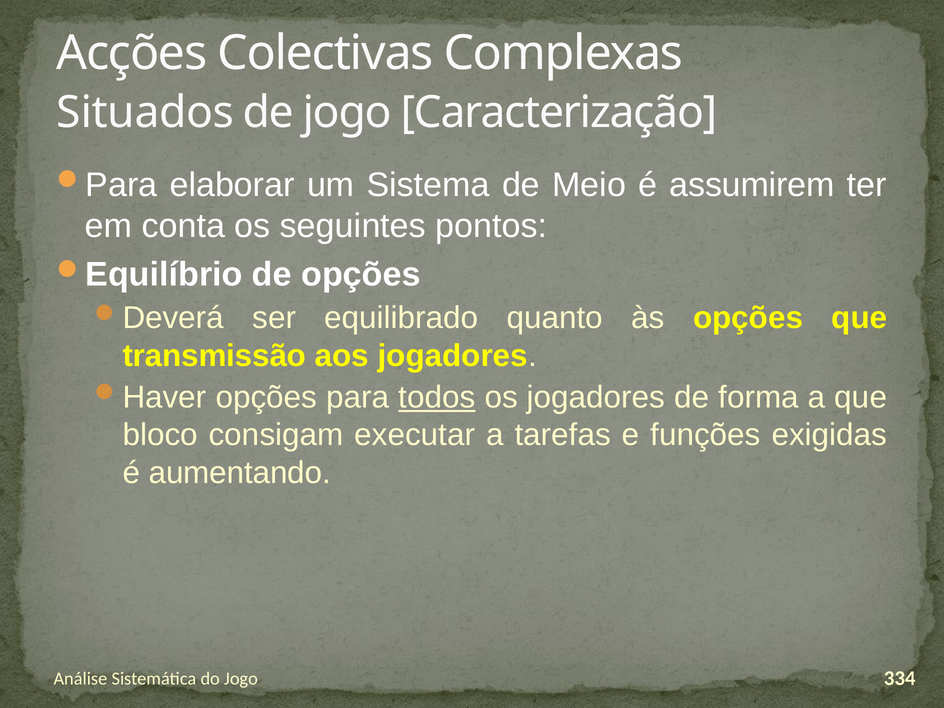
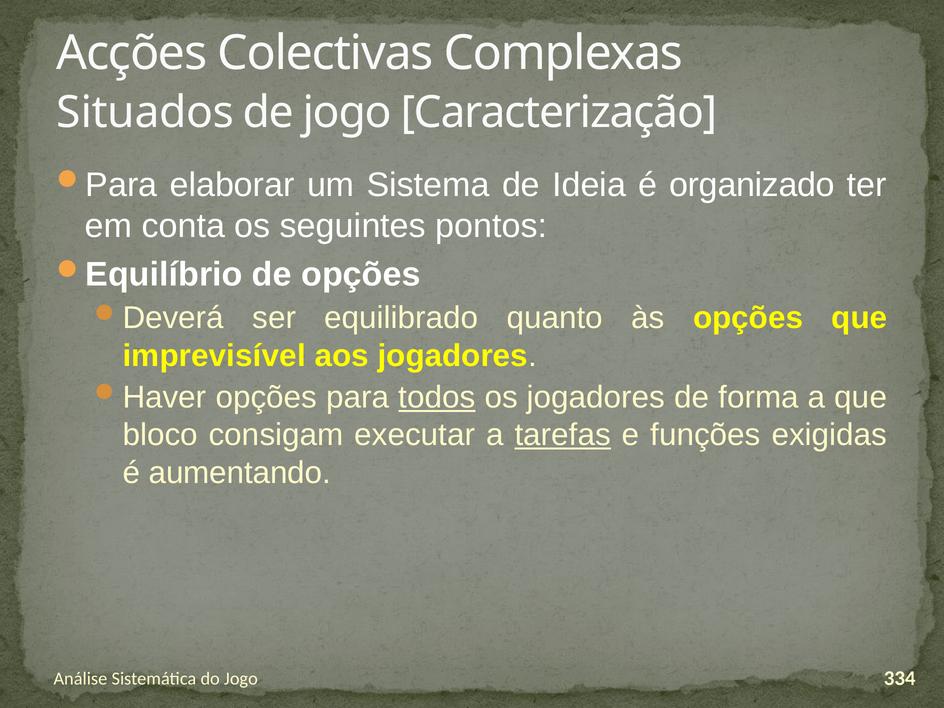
Meio: Meio -> Ideia
assumirem: assumirem -> organizado
transmissão: transmissão -> imprevisível
tarefas underline: none -> present
